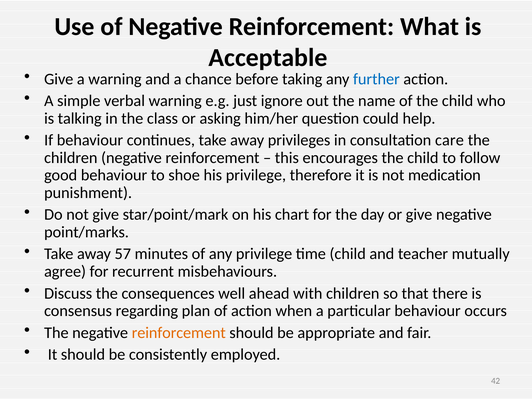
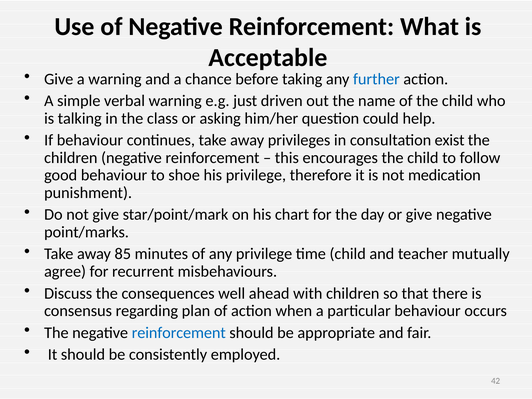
ignore: ignore -> driven
care: care -> exist
57: 57 -> 85
reinforcement at (179, 333) colour: orange -> blue
